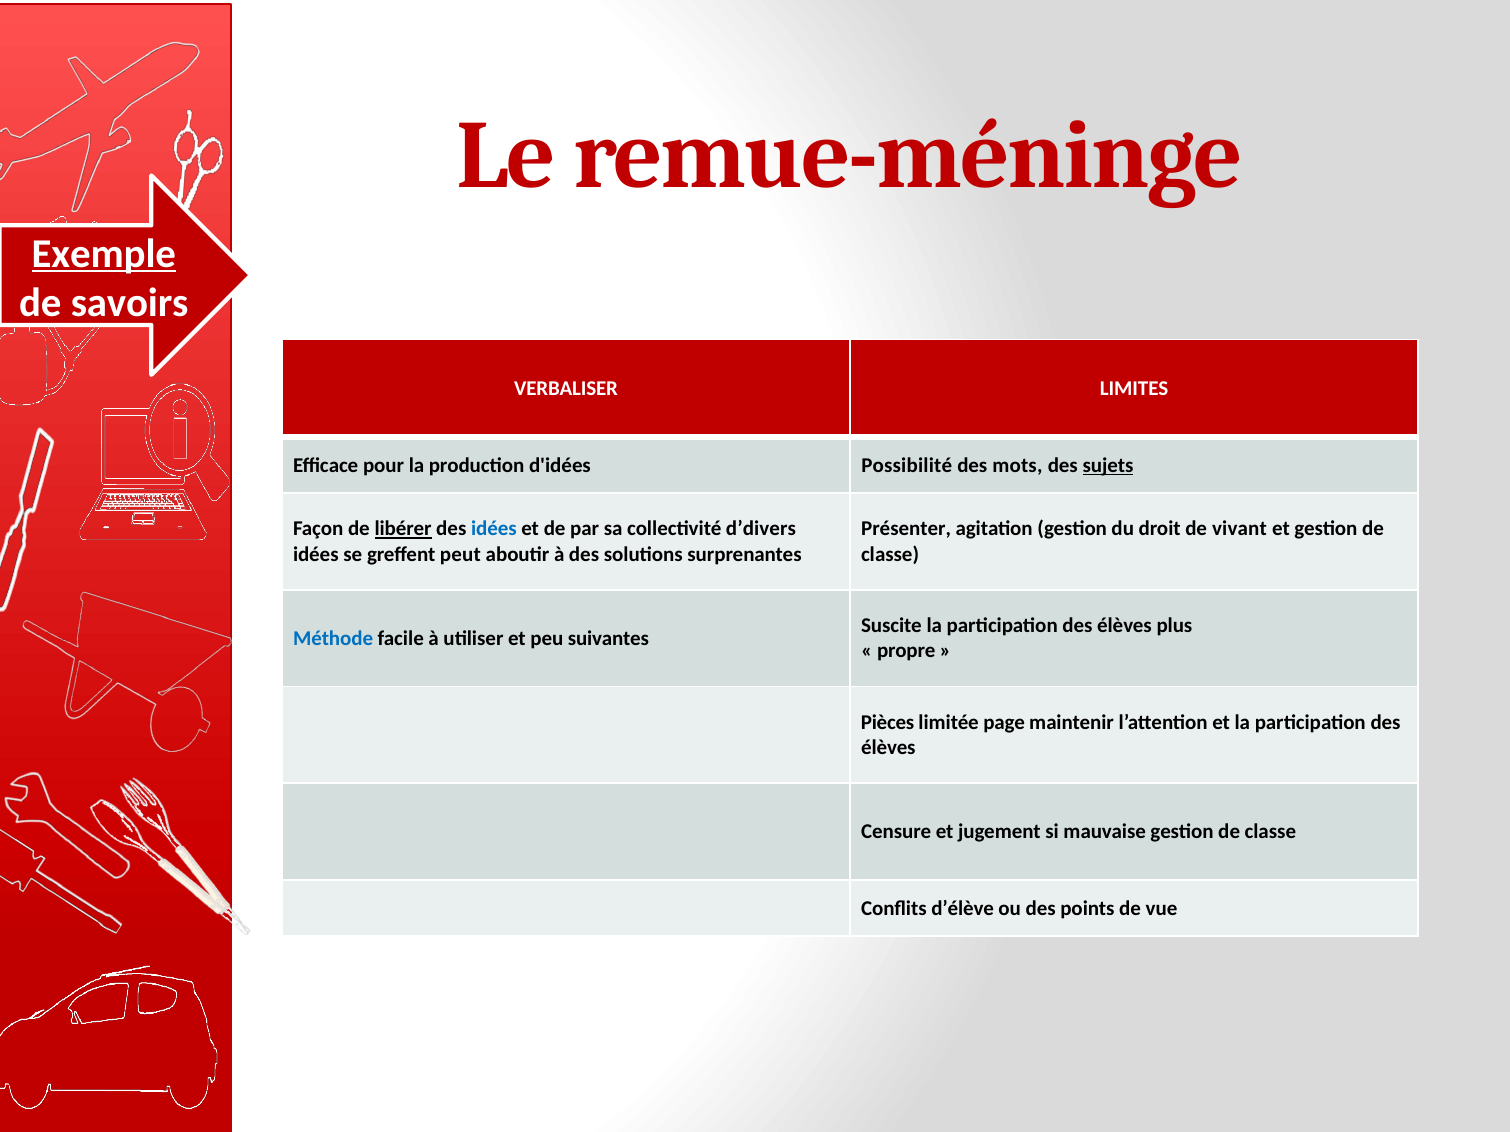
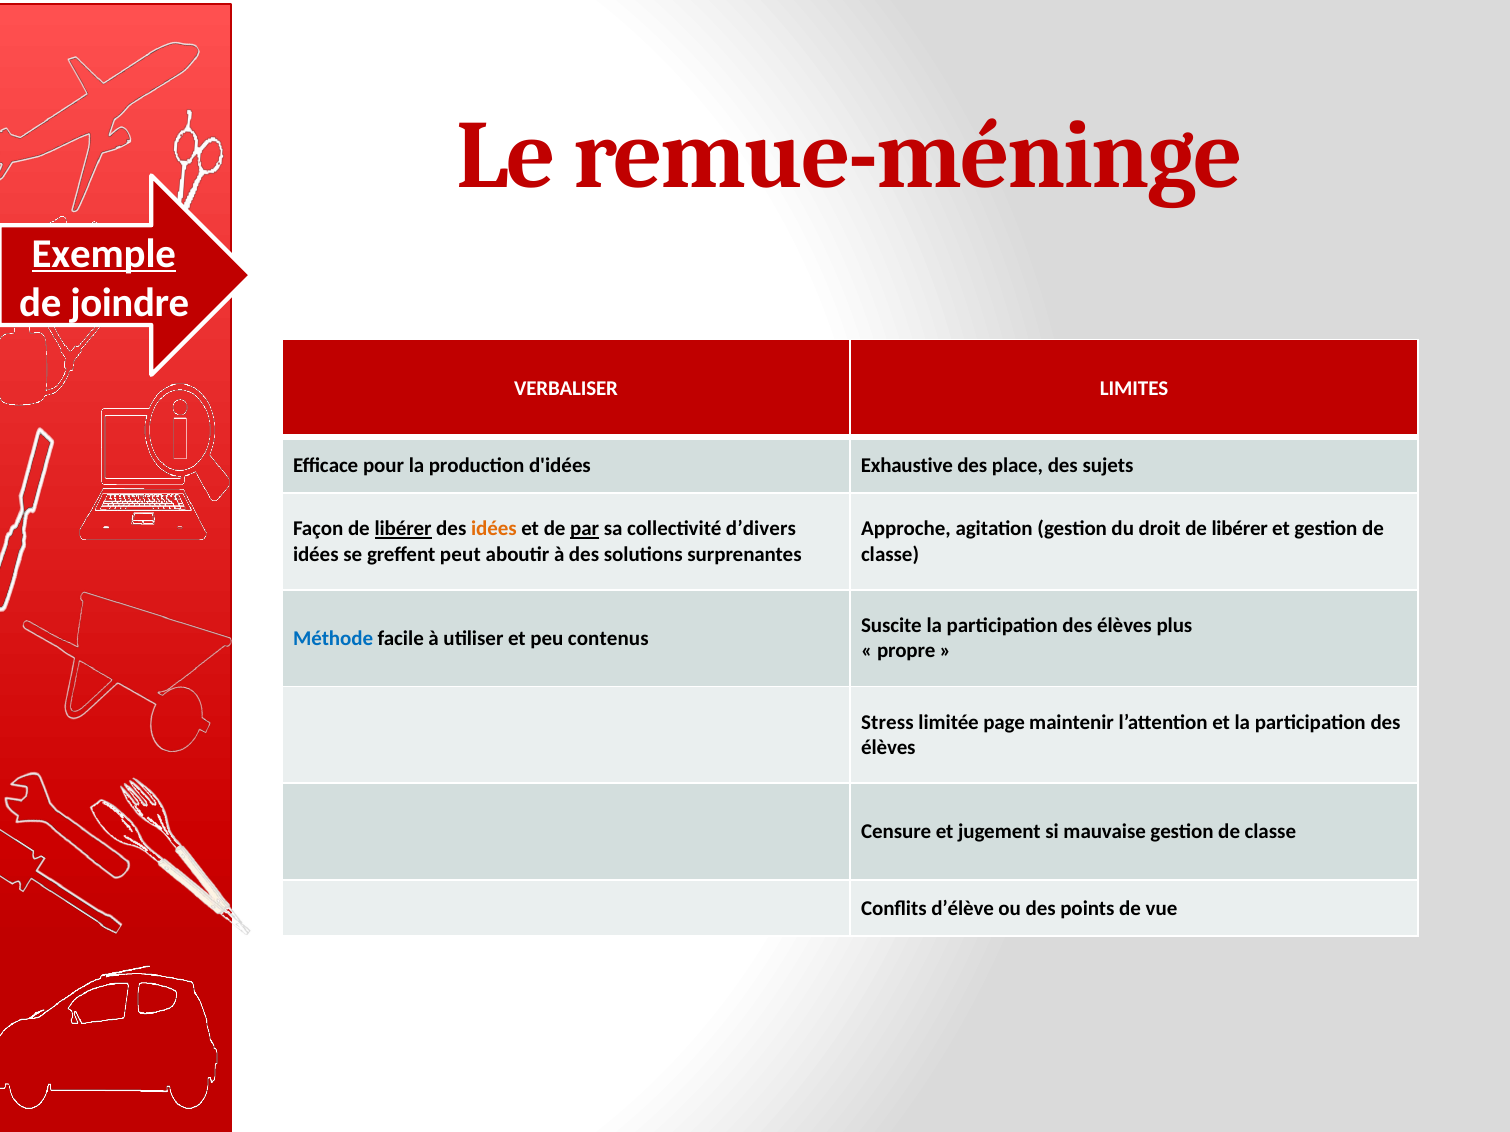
savoirs: savoirs -> joindre
Possibilité: Possibilité -> Exhaustive
mots: mots -> place
sujets underline: present -> none
idées at (494, 529) colour: blue -> orange
par underline: none -> present
Présenter: Présenter -> Approche
droit de vivant: vivant -> libérer
suivantes: suivantes -> contenus
Pièces: Pièces -> Stress
